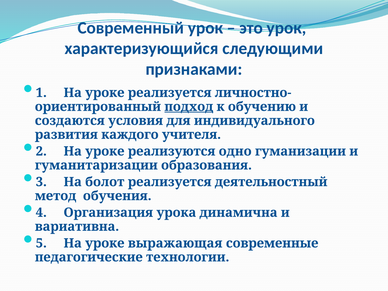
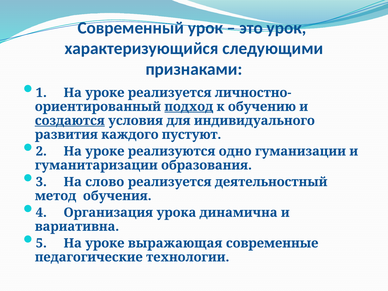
создаются underline: none -> present
учителя: учителя -> пустуют
болот: болот -> слово
